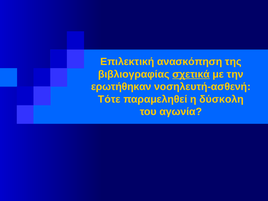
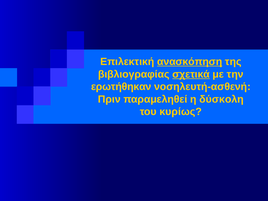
ανασκόπηση underline: none -> present
Τότε: Τότε -> Πριν
αγωνία: αγωνία -> κυρίως
